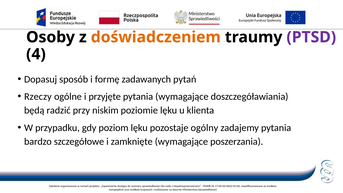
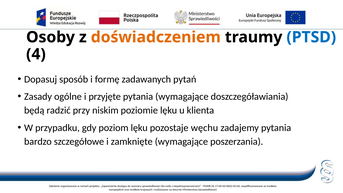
PTSD colour: purple -> blue
Rzeczy: Rzeczy -> Zasady
ogólny: ogólny -> węchu
